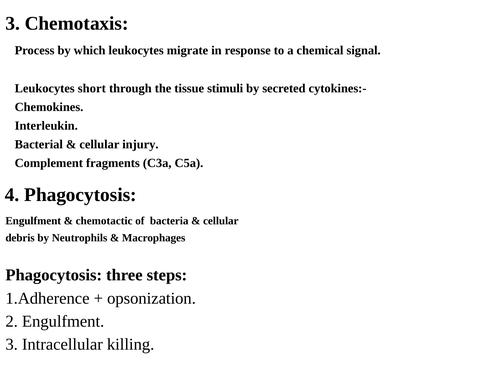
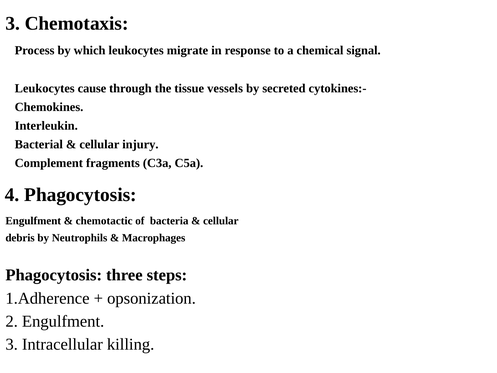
short: short -> cause
stimuli: stimuli -> vessels
